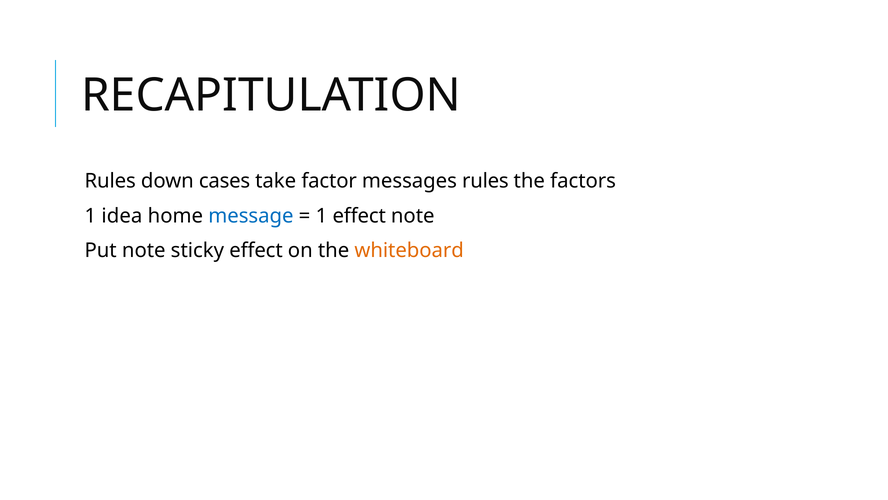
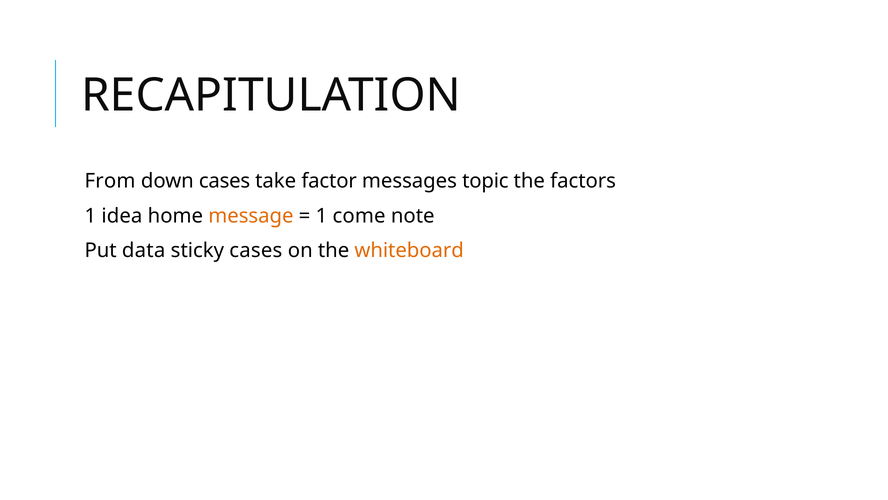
Rules at (110, 181): Rules -> From
messages rules: rules -> topic
message colour: blue -> orange
1 effect: effect -> come
Put note: note -> data
sticky effect: effect -> cases
